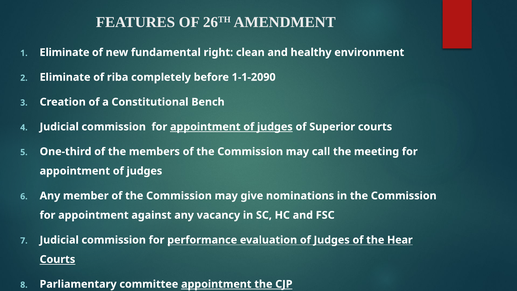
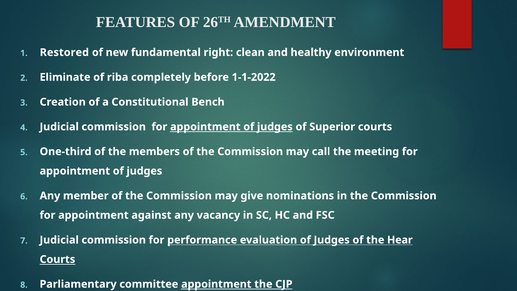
Eliminate at (64, 52): Eliminate -> Restored
1-1-2090: 1-1-2090 -> 1-1-2022
